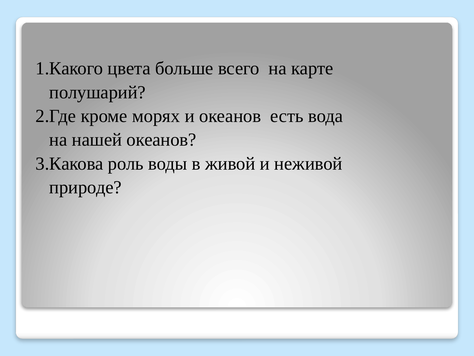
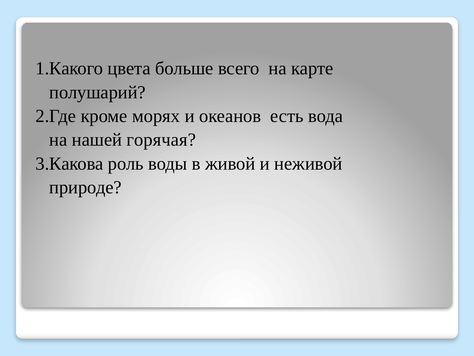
нашей океанов: океанов -> горячая
